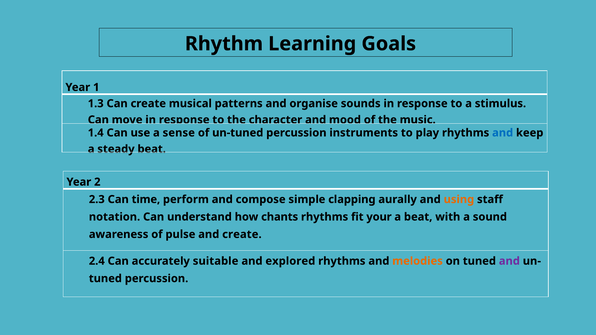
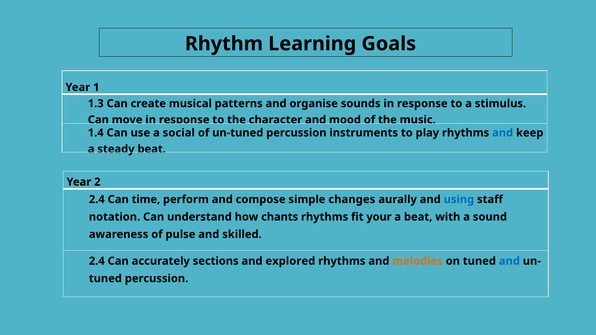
sense: sense -> social
2.3 at (97, 200): 2.3 -> 2.4
clapping: clapping -> changes
using colour: orange -> blue
and create: create -> skilled
suitable: suitable -> sections
and at (509, 261) colour: purple -> blue
